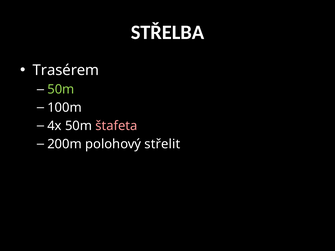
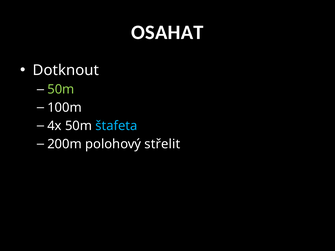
STŘELBA: STŘELBA -> OSAHAT
Trasérem: Trasérem -> Dotknout
štafeta colour: pink -> light blue
